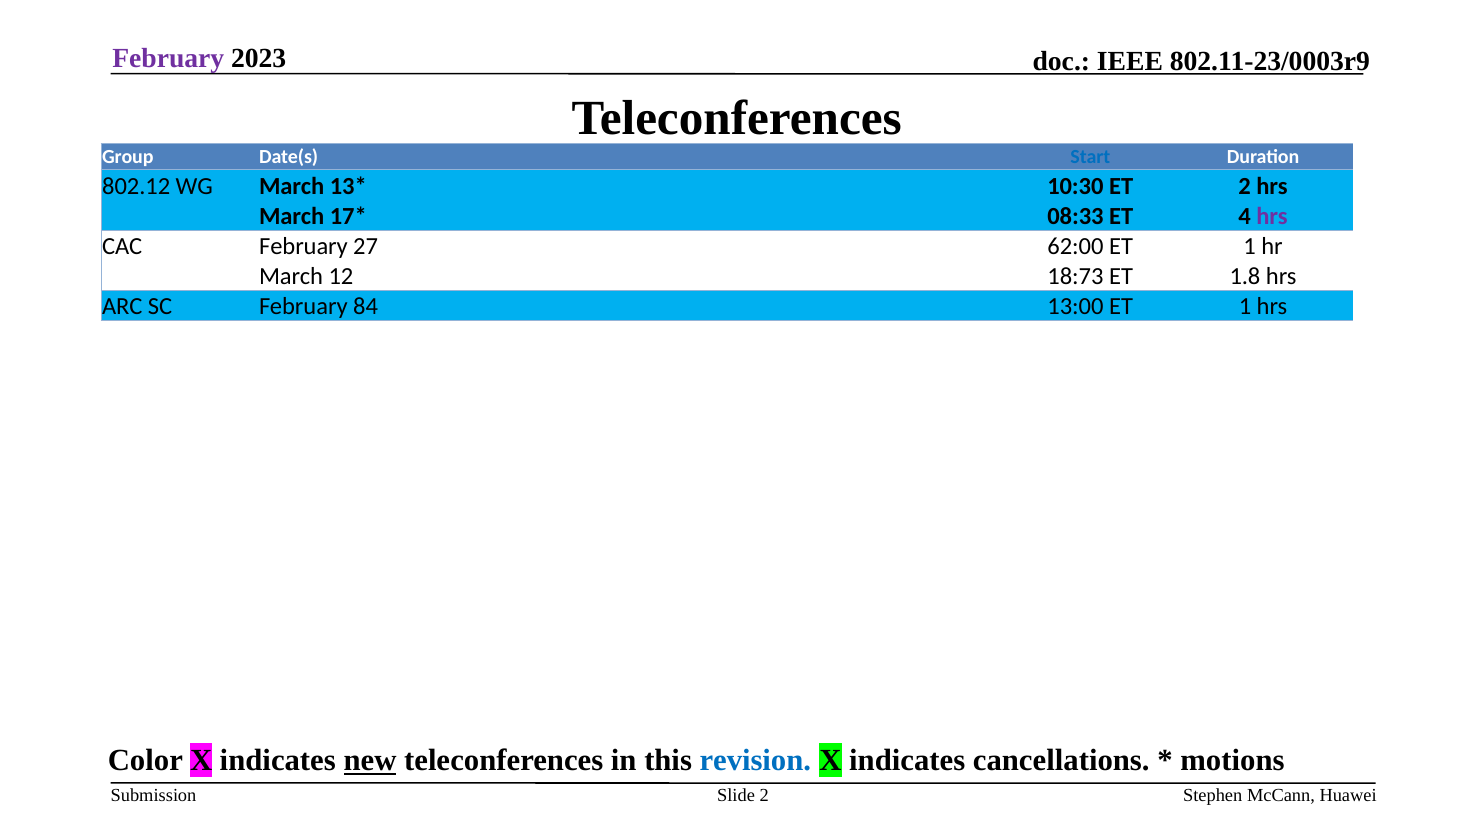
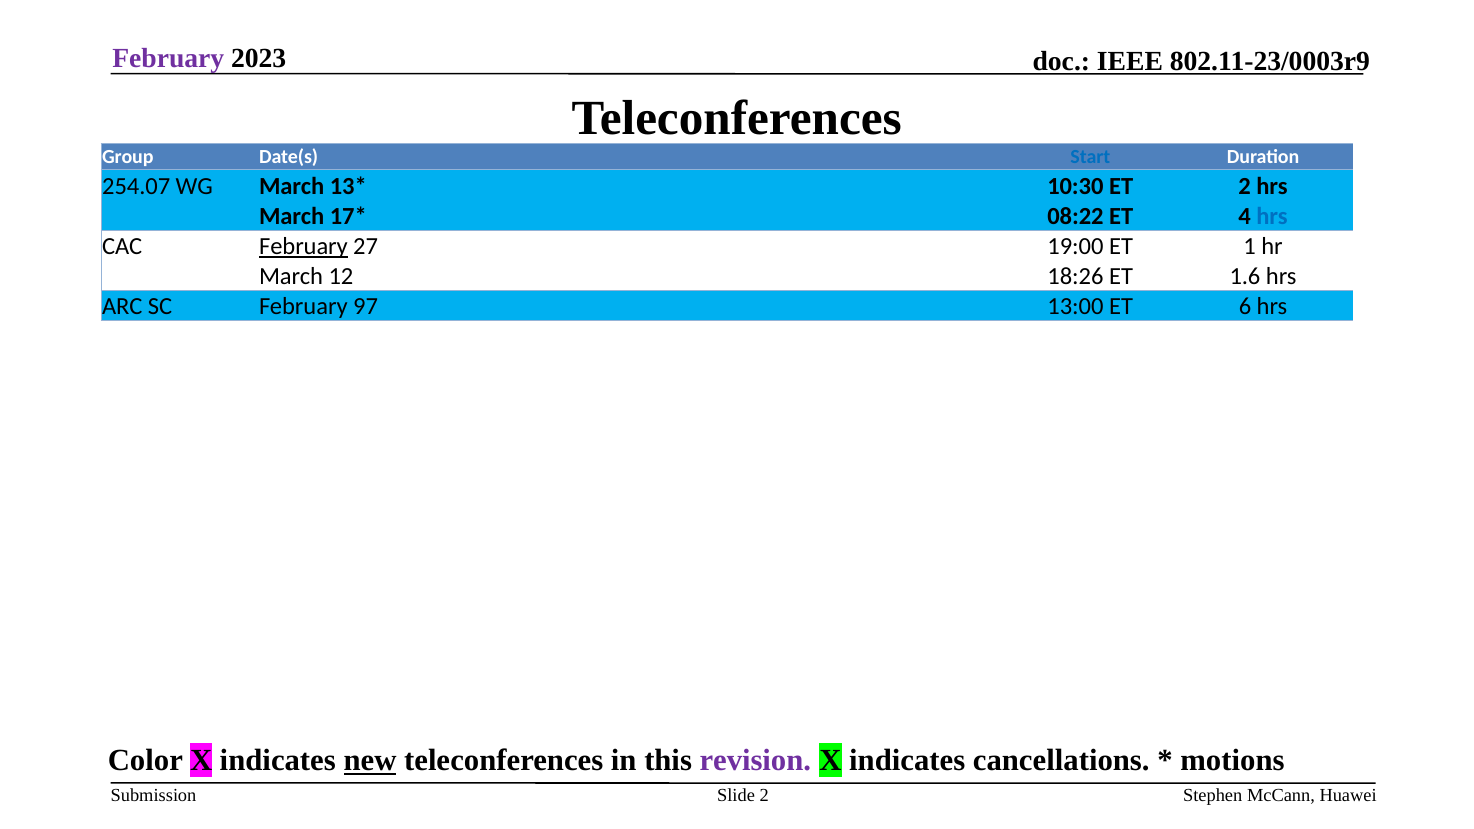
802.12: 802.12 -> 254.07
08:33: 08:33 -> 08:22
hrs at (1272, 216) colour: purple -> blue
February at (303, 246) underline: none -> present
62:00: 62:00 -> 19:00
18:73: 18:73 -> 18:26
1.8: 1.8 -> 1.6
84: 84 -> 97
13:00 ET 1: 1 -> 6
revision colour: blue -> purple
